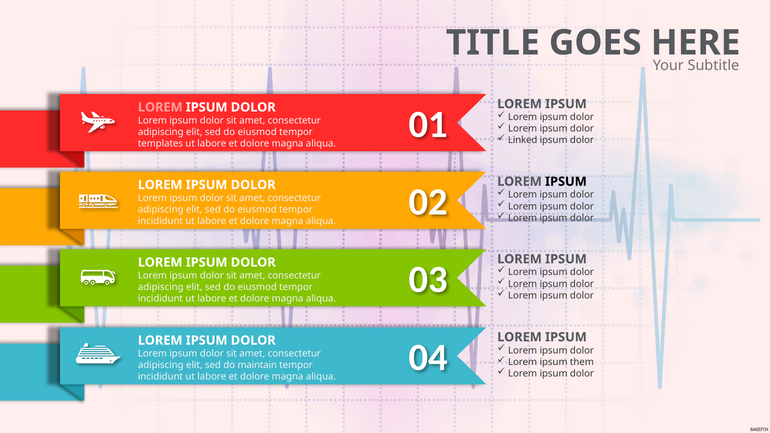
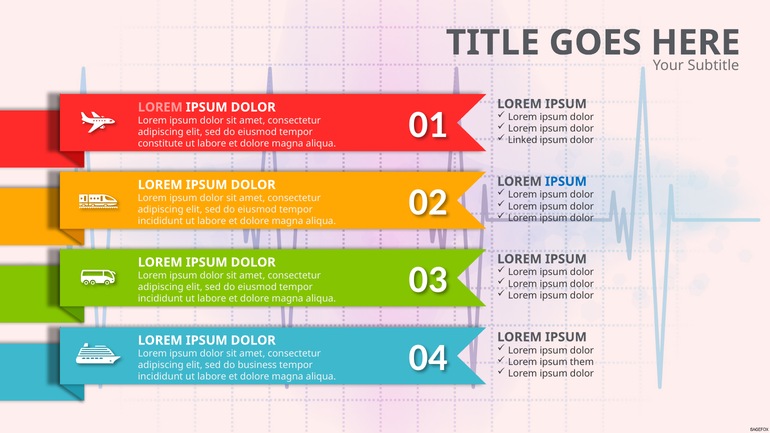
templates: templates -> constitute
IPSUM at (566, 182) colour: black -> blue
maintain: maintain -> business
